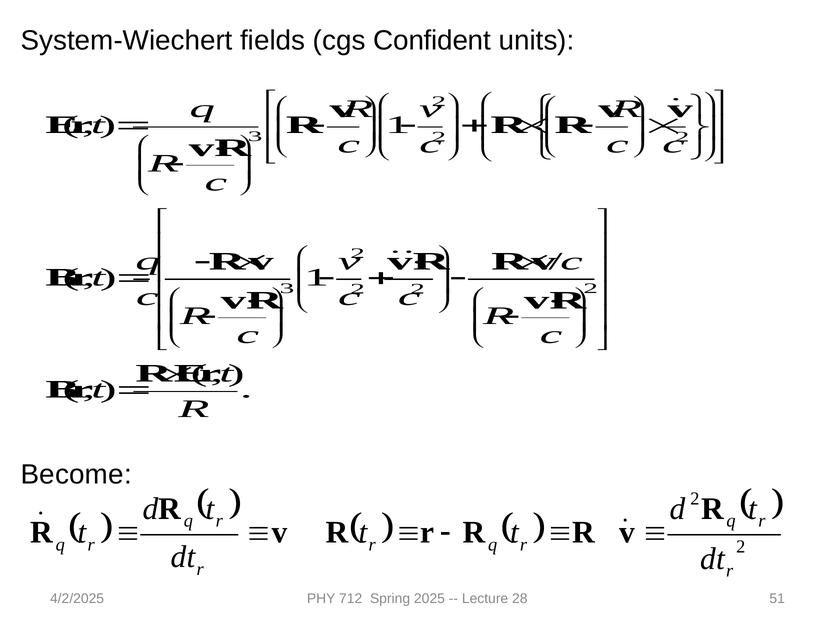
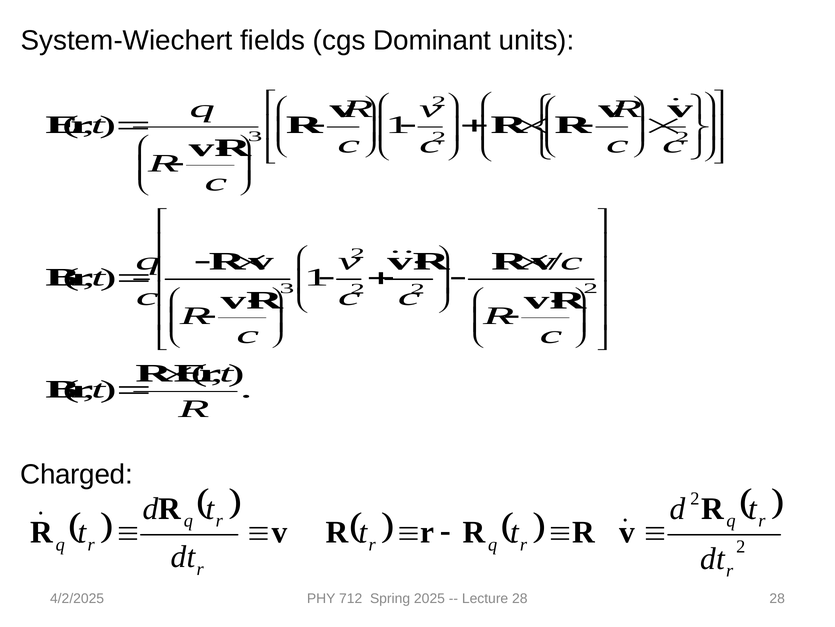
Confident: Confident -> Dominant
Become: Become -> Charged
28 51: 51 -> 28
